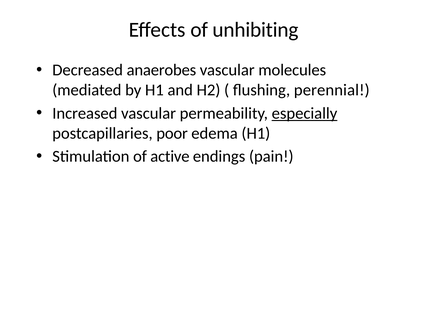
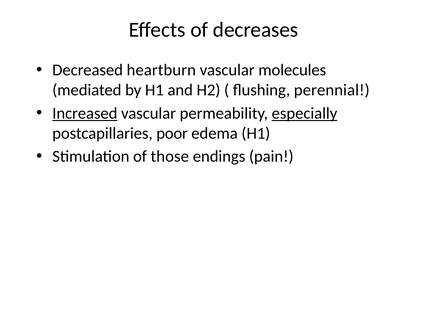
unhibiting: unhibiting -> decreases
anaerobes: anaerobes -> heartburn
Increased underline: none -> present
active: active -> those
